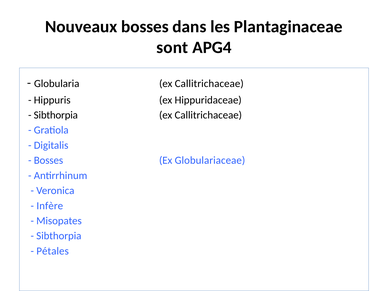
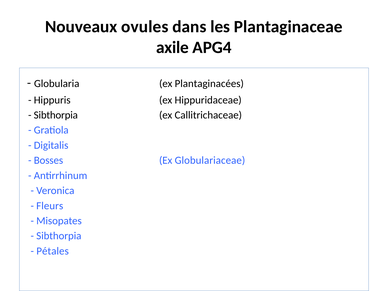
Nouveaux bosses: bosses -> ovules
sont: sont -> axile
Globularia ex Callitrichaceae: Callitrichaceae -> Plantaginacées
Infère: Infère -> Fleurs
